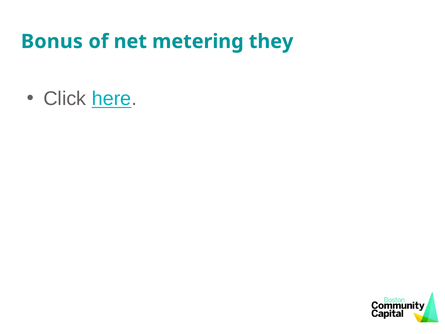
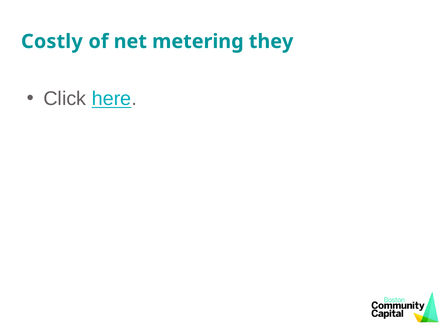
Bonus: Bonus -> Costly
